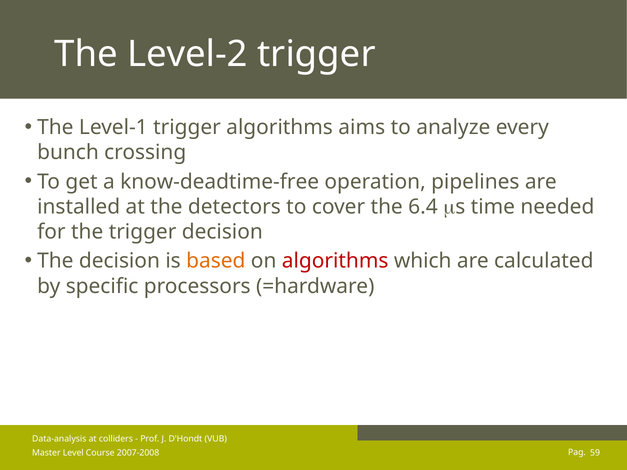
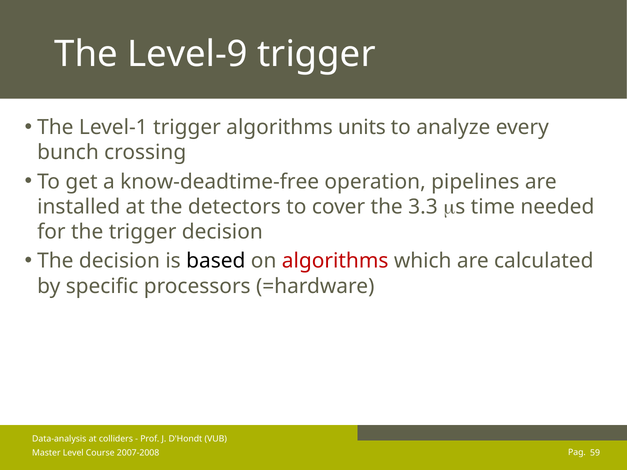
Level-2: Level-2 -> Level-9
aims: aims -> units
6.4: 6.4 -> 3.3
based colour: orange -> black
